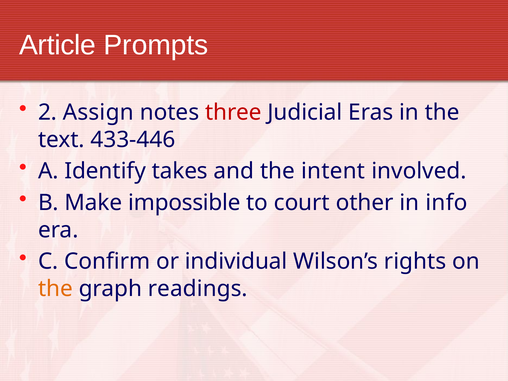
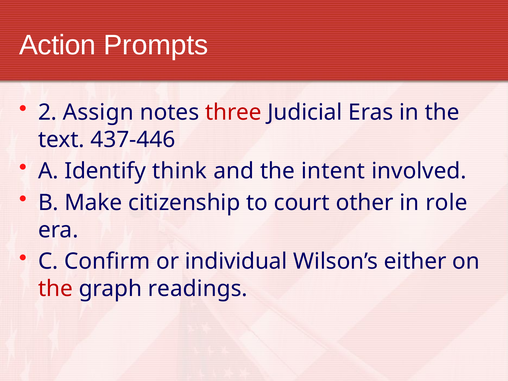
Article: Article -> Action
433-446: 433-446 -> 437-446
takes: takes -> think
impossible: impossible -> citizenship
info: info -> role
rights: rights -> either
the at (55, 289) colour: orange -> red
